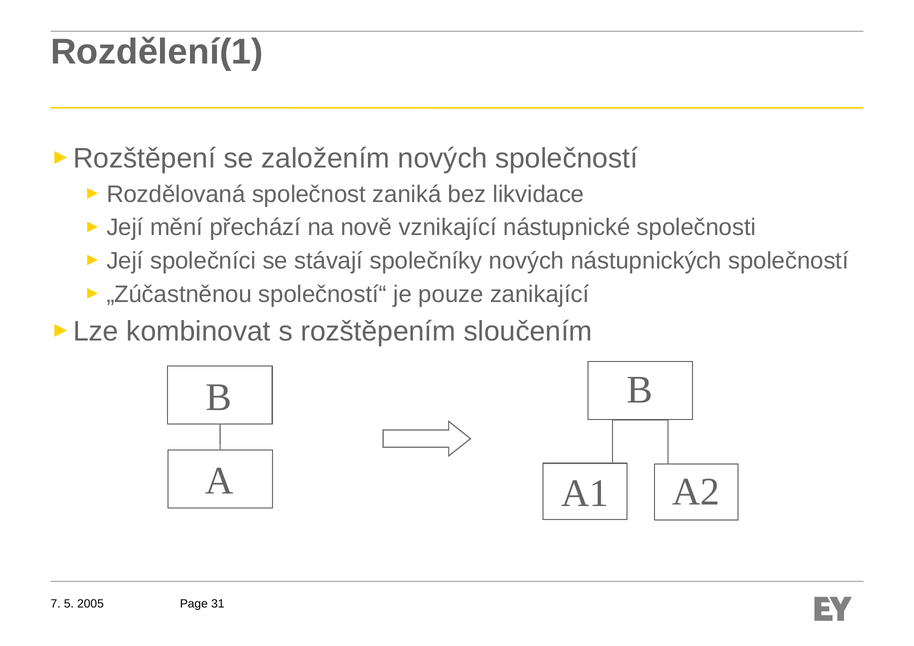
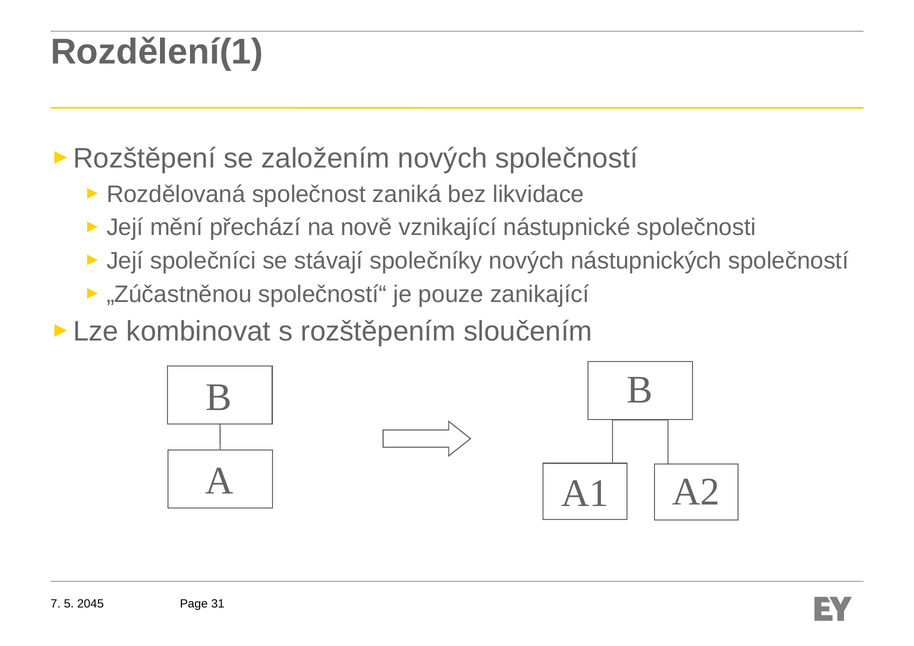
2005: 2005 -> 2045
